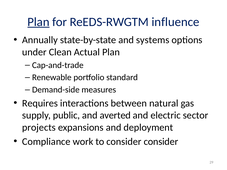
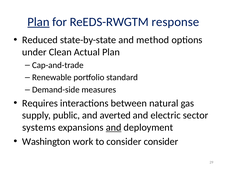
influence: influence -> response
Annually: Annually -> Reduced
systems: systems -> method
projects: projects -> systems
and at (114, 128) underline: none -> present
Compliance: Compliance -> Washington
